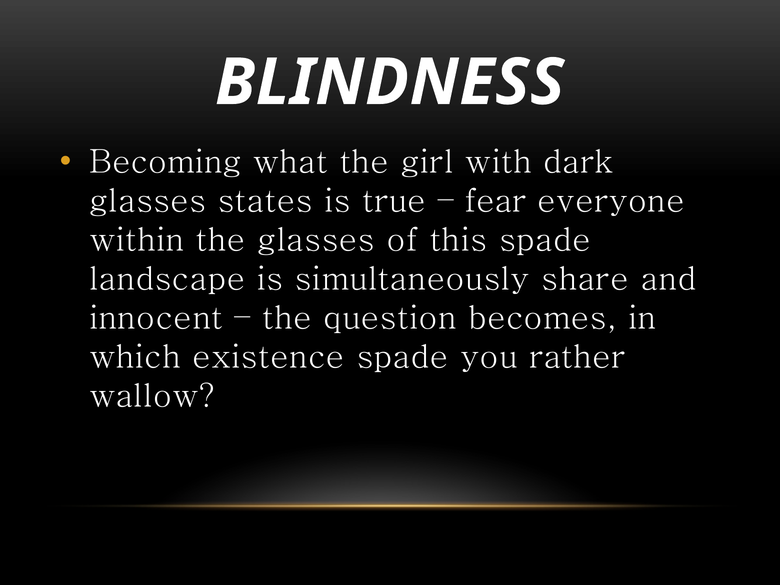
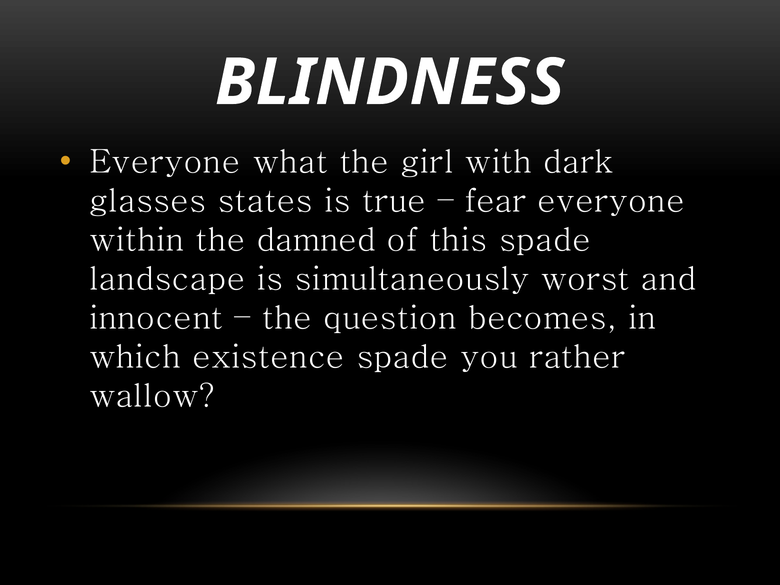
Becoming at (165, 162): Becoming -> Everyone
the glasses: glasses -> damned
share: share -> worst
